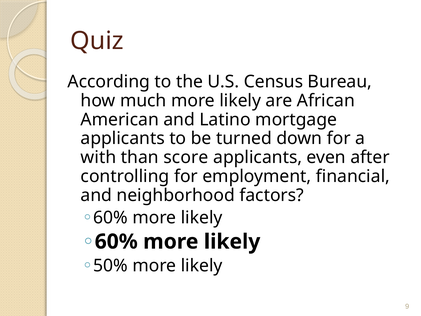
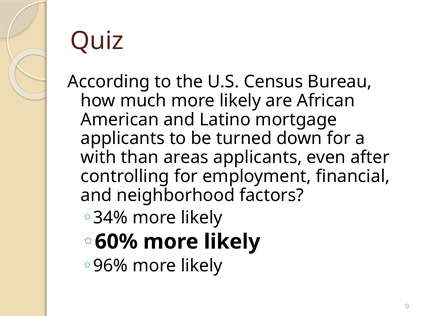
score: score -> areas
60% at (111, 217): 60% -> 34%
50%: 50% -> 96%
